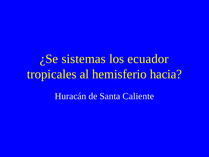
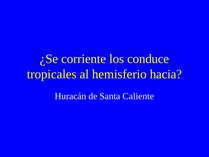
sistemas: sistemas -> corriente
ecuador: ecuador -> conduce
